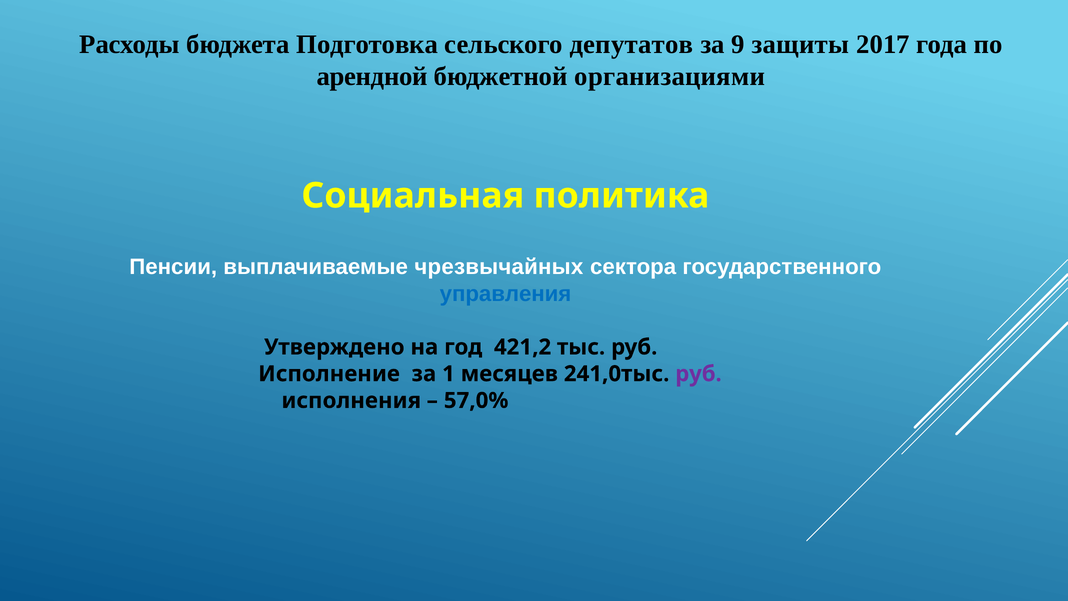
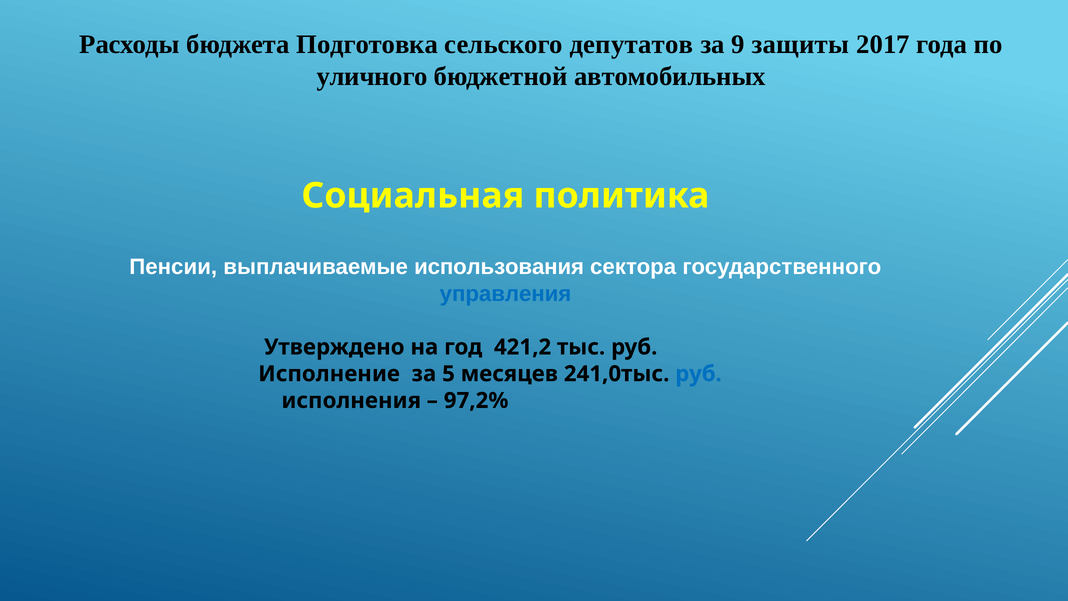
арендной: арендной -> уличного
организациями: организациями -> автомобильных
чрезвычайных: чрезвычайных -> использования
1: 1 -> 5
руб at (698, 374) colour: purple -> blue
57,0%: 57,0% -> 97,2%
